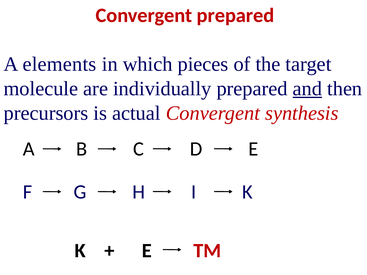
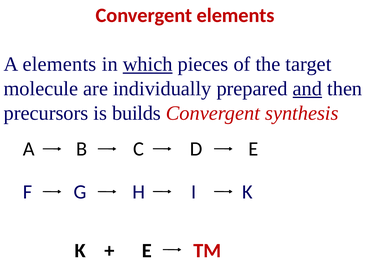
Convergent prepared: prepared -> elements
which underline: none -> present
actual: actual -> builds
